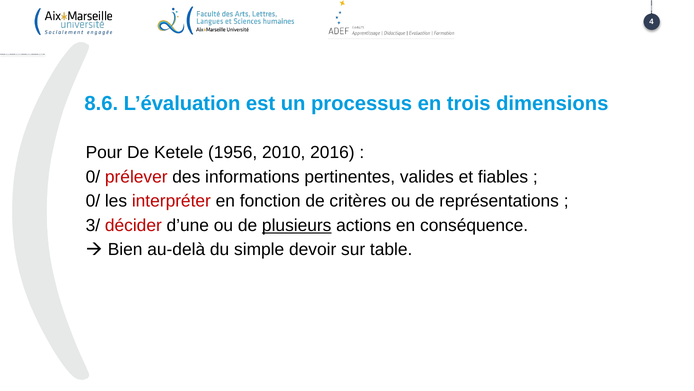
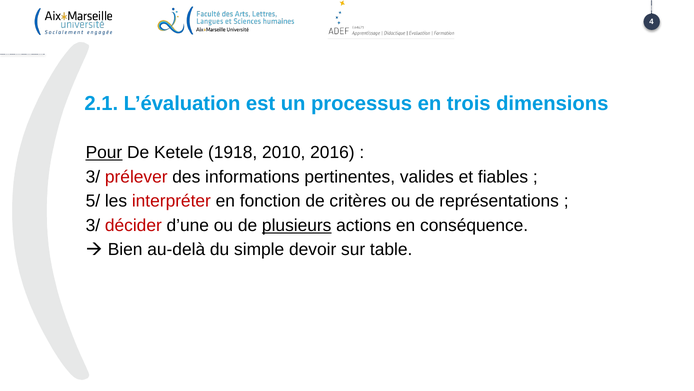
8.6: 8.6 -> 2.1
Pour underline: none -> present
1956: 1956 -> 1918
0/ at (93, 176): 0/ -> 3/
0/ at (93, 201): 0/ -> 5/
